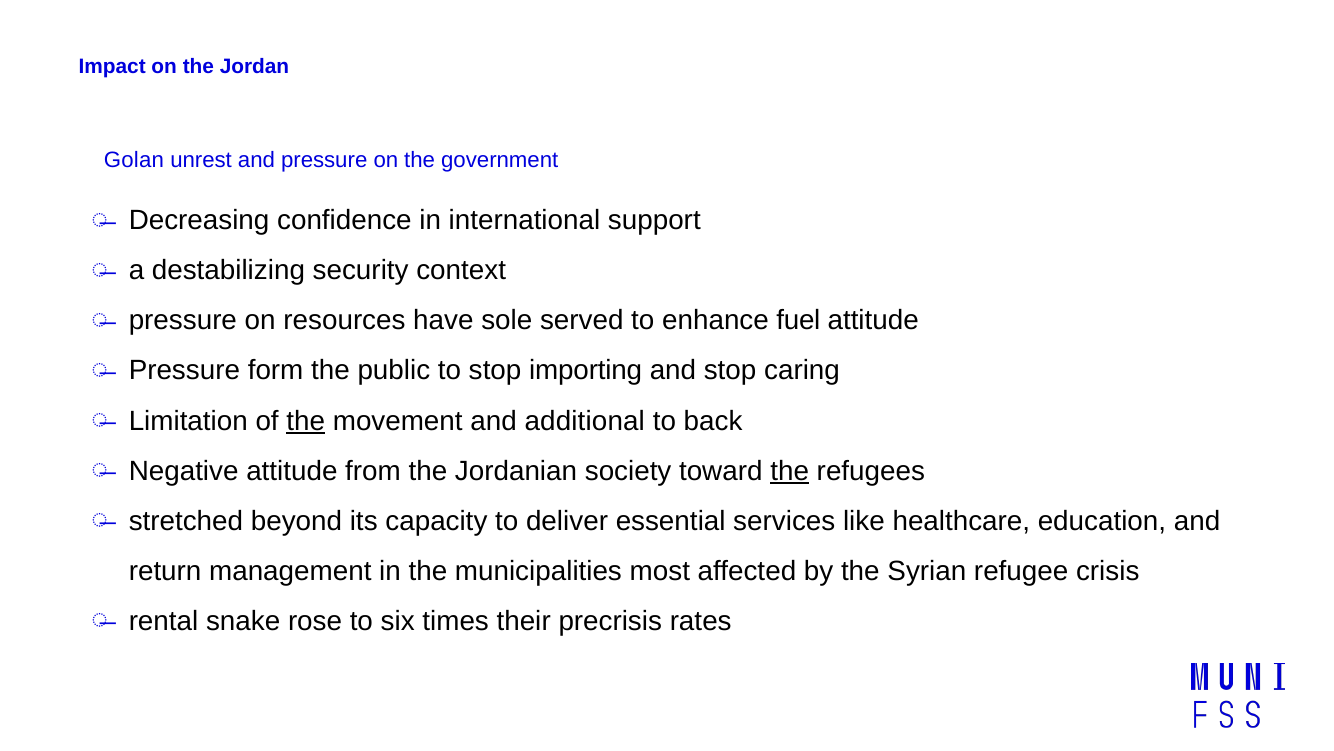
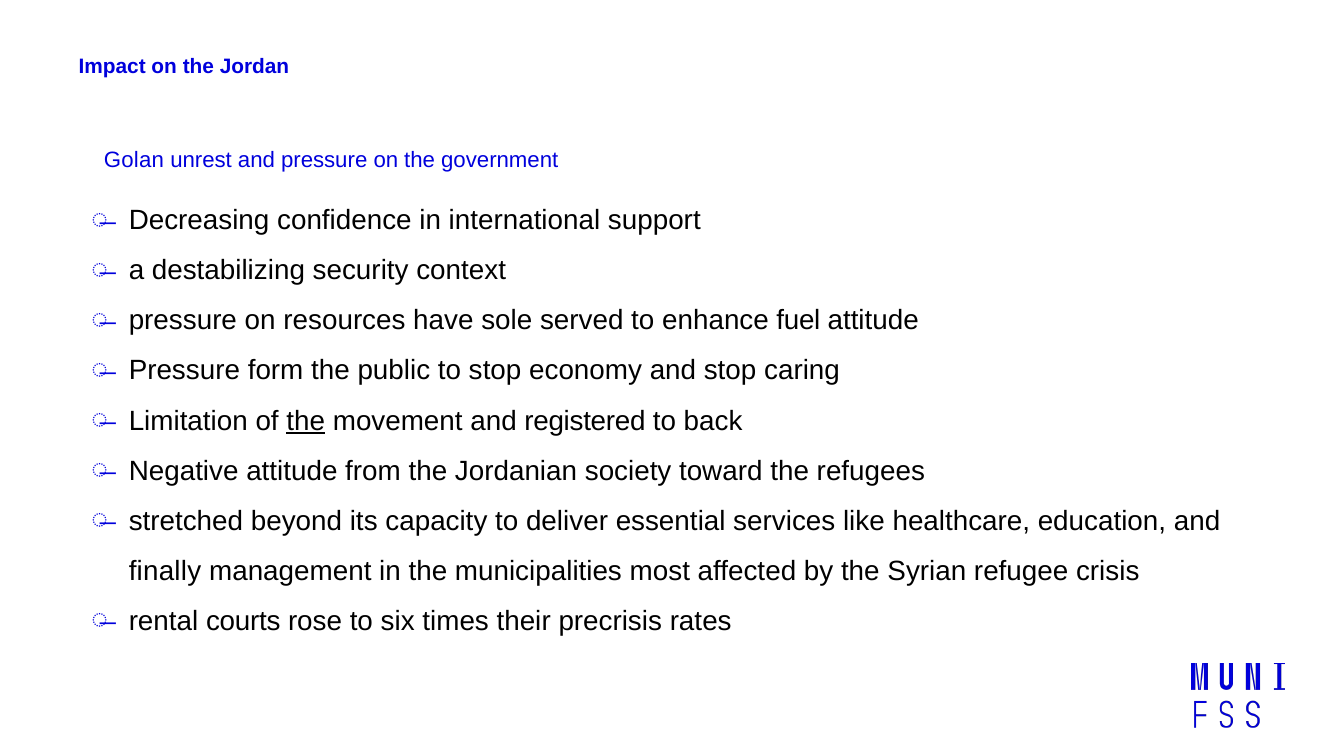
importing: importing -> economy
additional: additional -> registered
the at (790, 471) underline: present -> none
return: return -> finally
snake: snake -> courts
